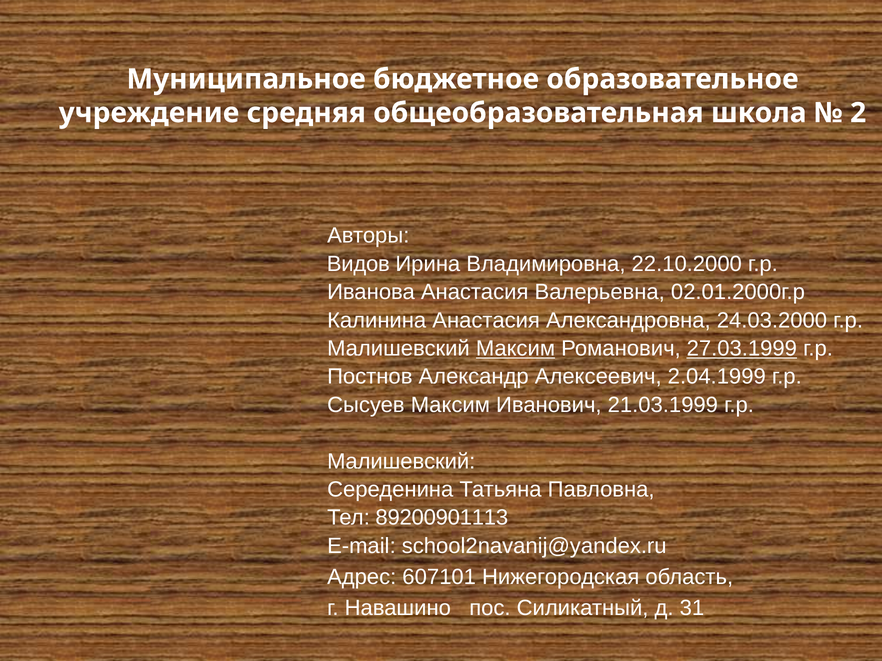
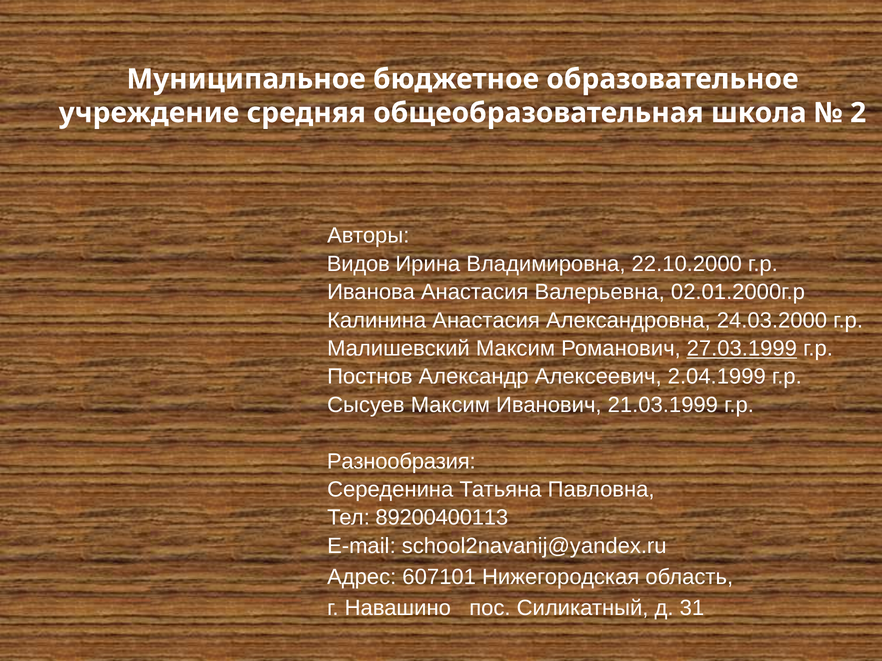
Максим at (516, 349) underline: present -> none
Малишевский at (401, 462): Малишевский -> Разнообразия
89200901113: 89200901113 -> 89200400113
